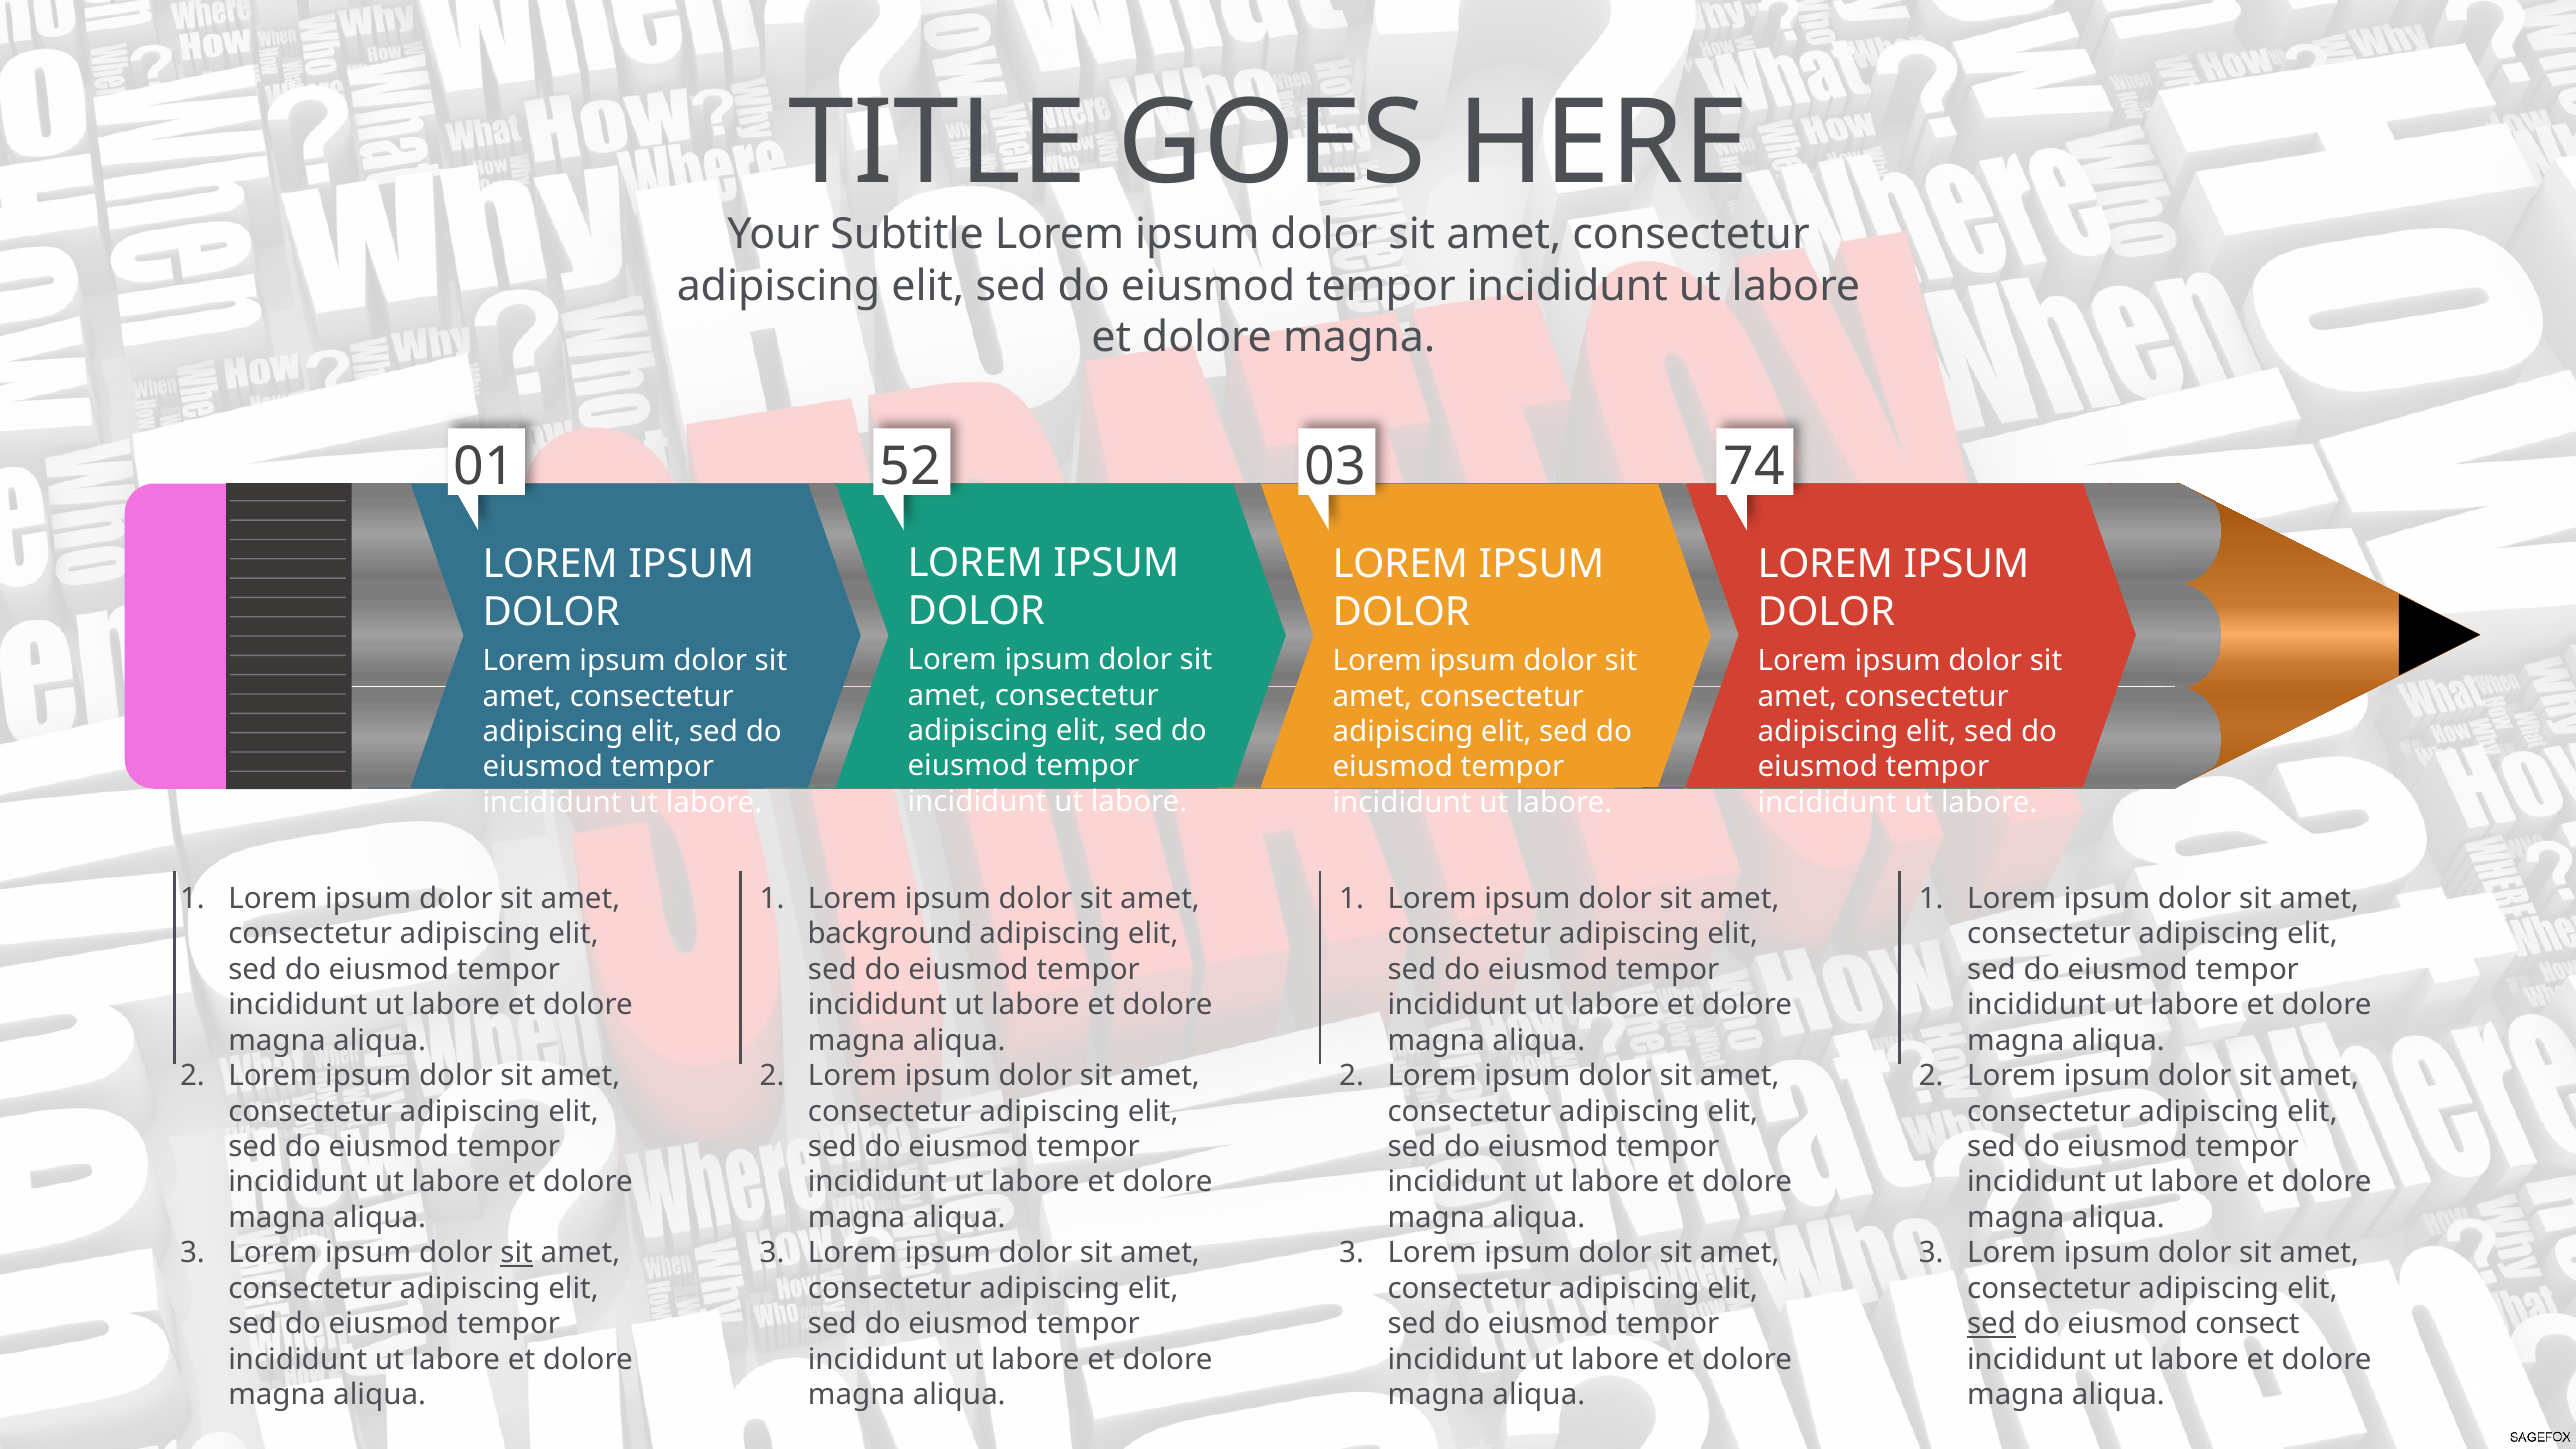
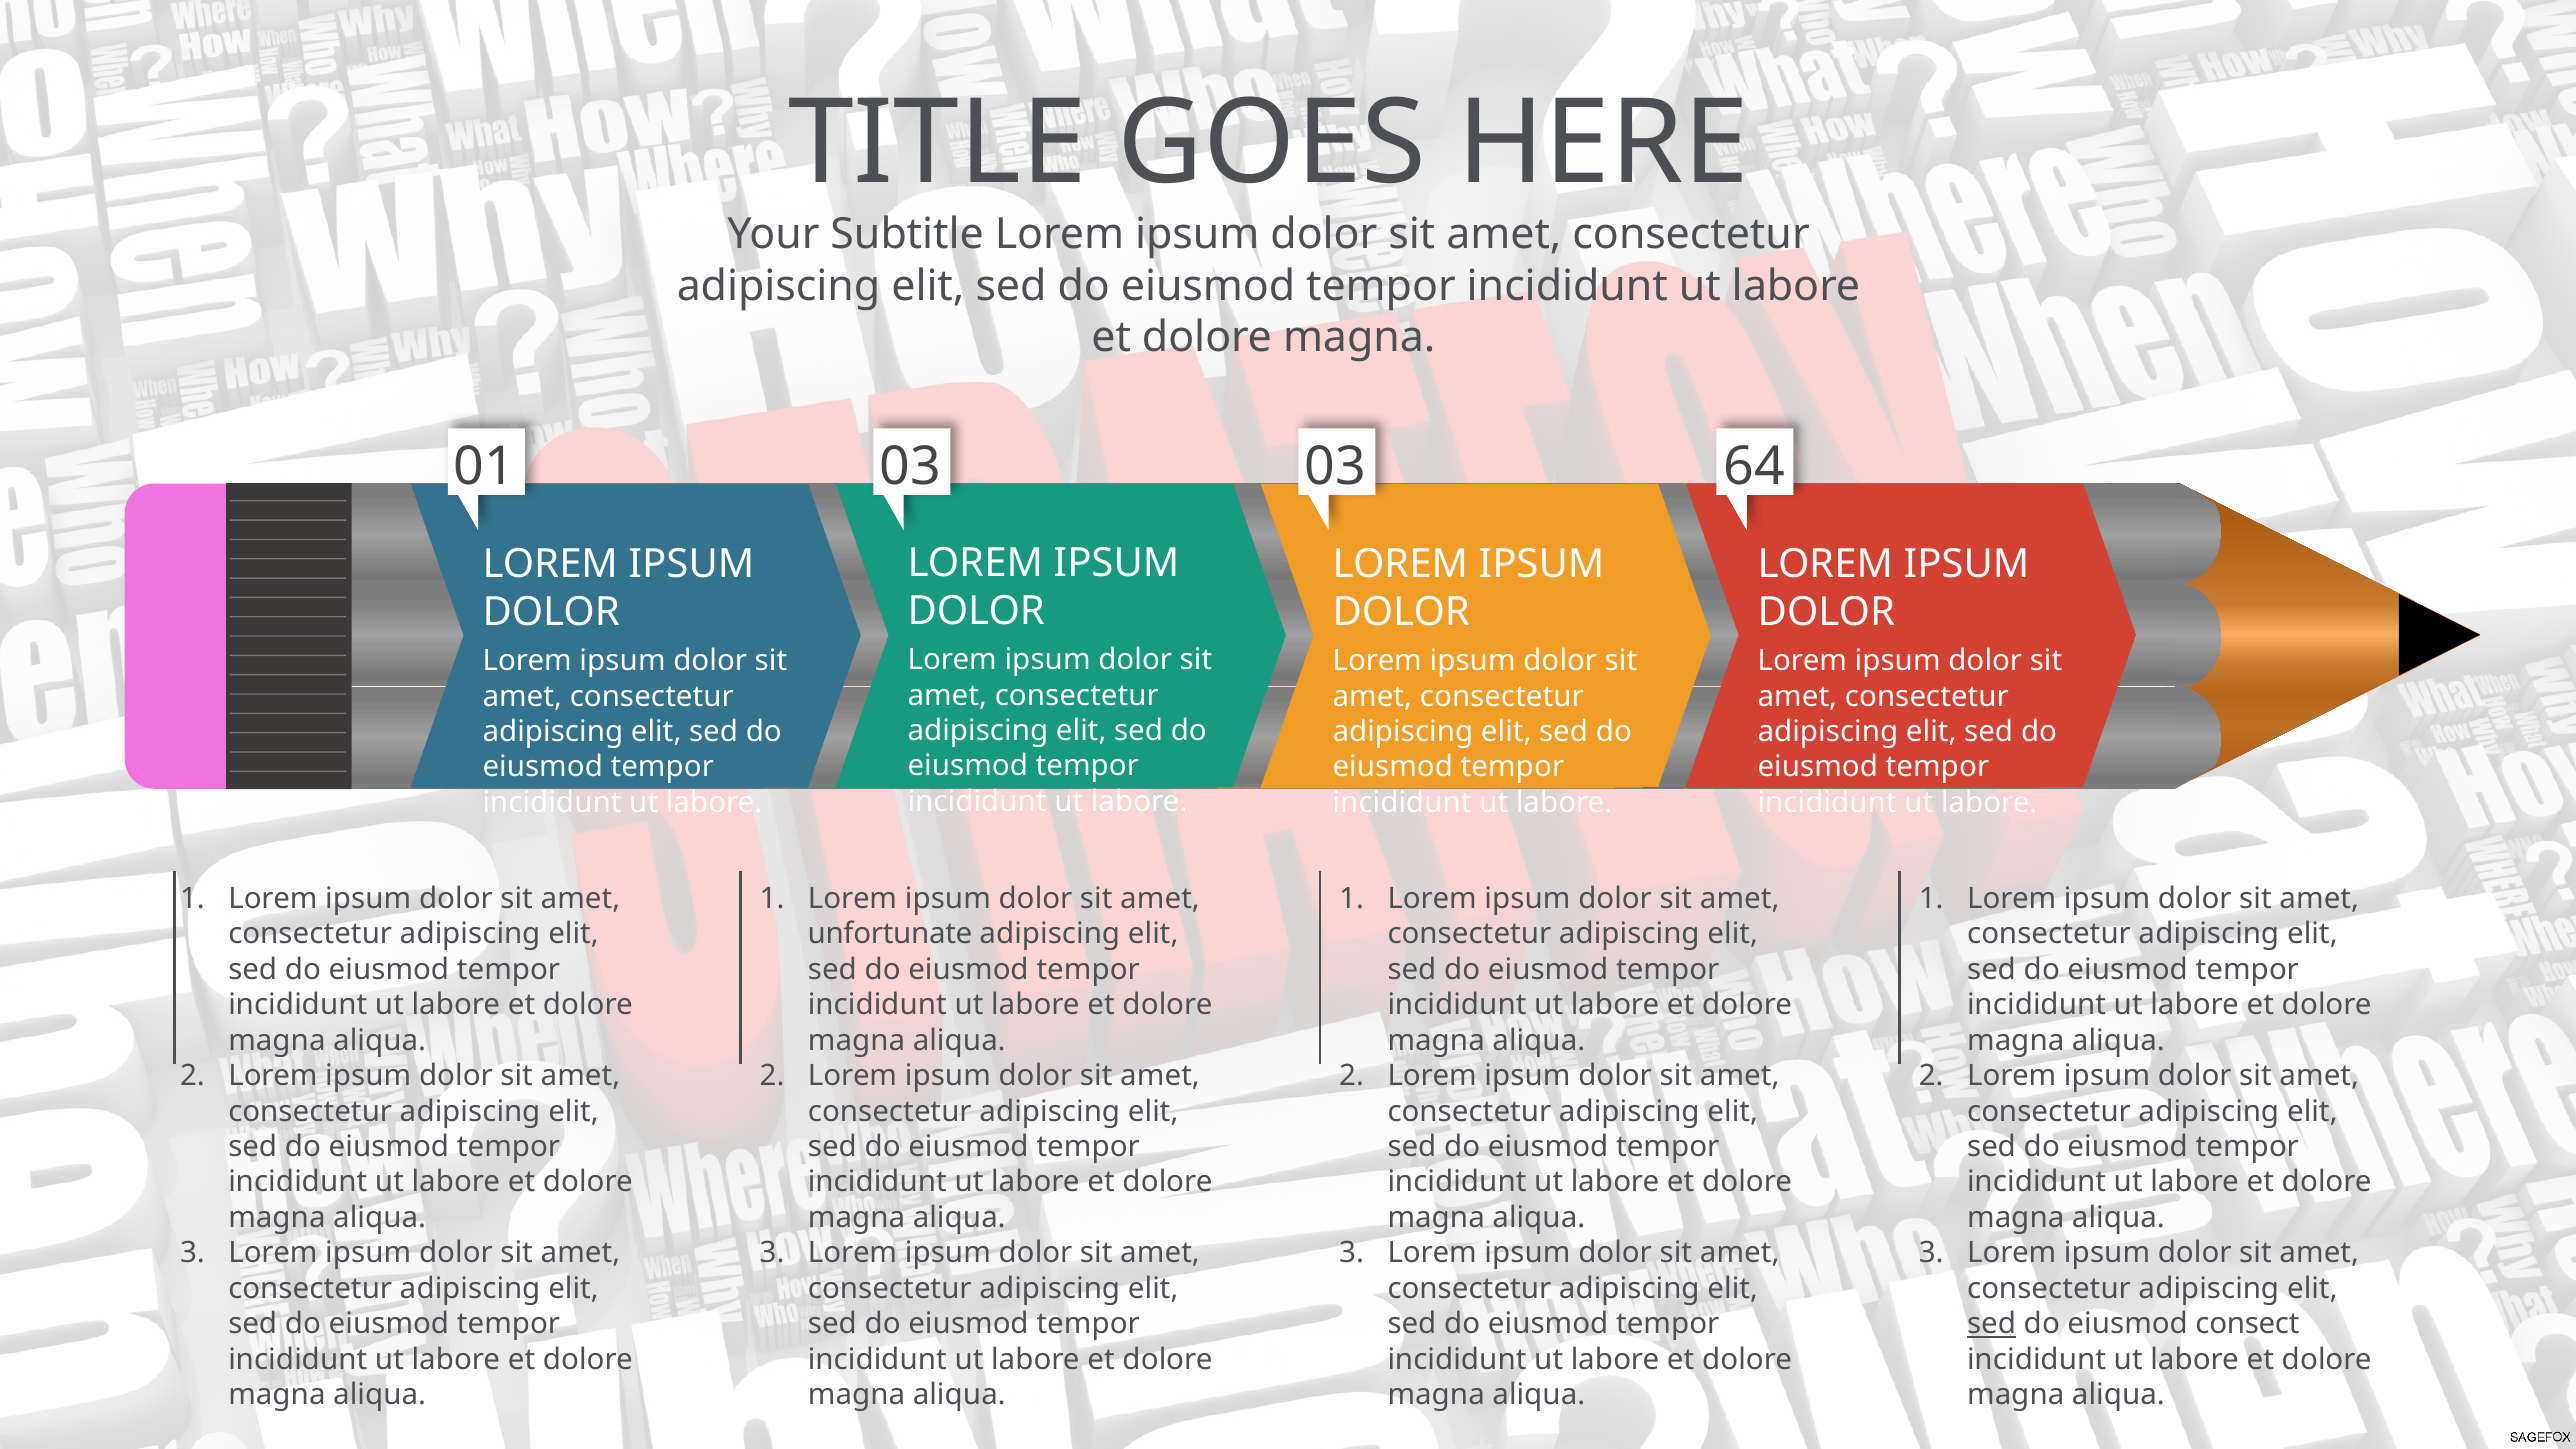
01 52: 52 -> 03
74: 74 -> 64
background: background -> unfortunate
sit at (517, 1253) underline: present -> none
